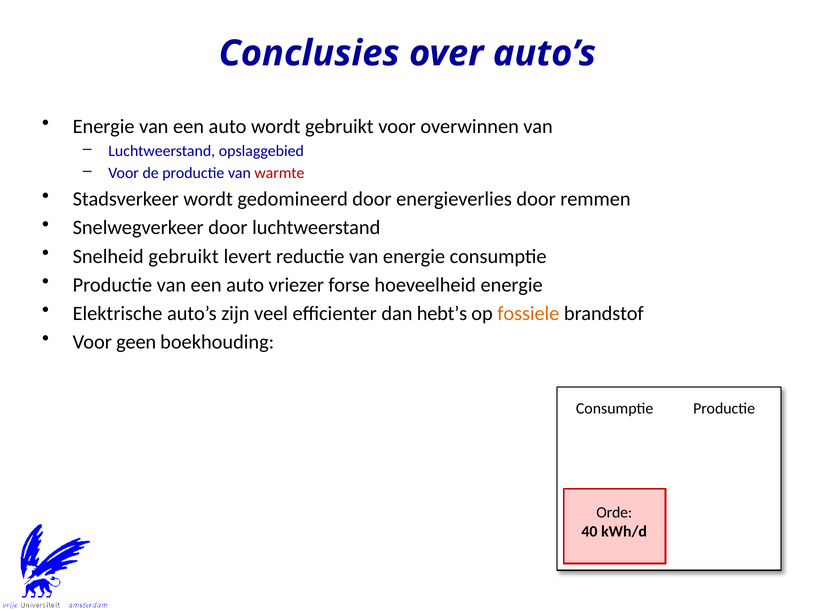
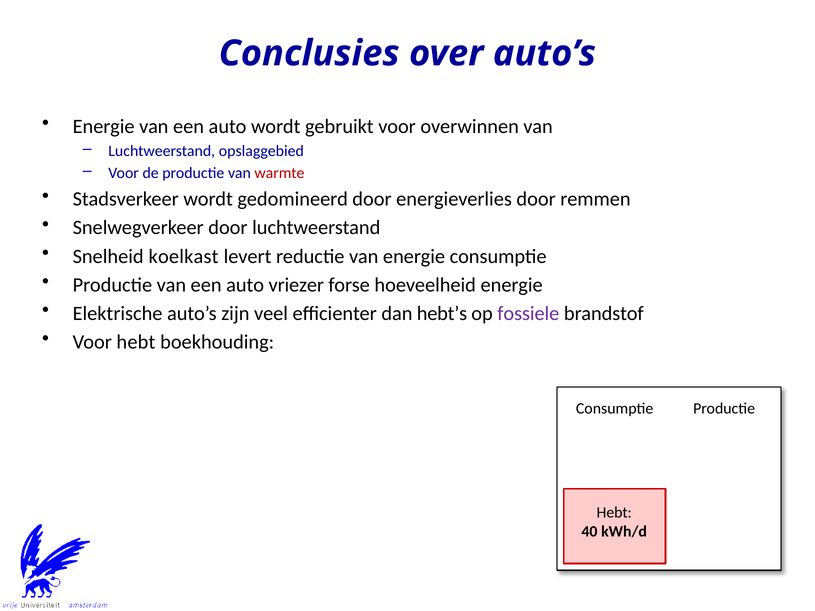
Snelheid gebruikt: gebruikt -> koelkast
fossiele colour: orange -> purple
Voor geen: geen -> hebt
Orde at (614, 513): Orde -> Hebt
